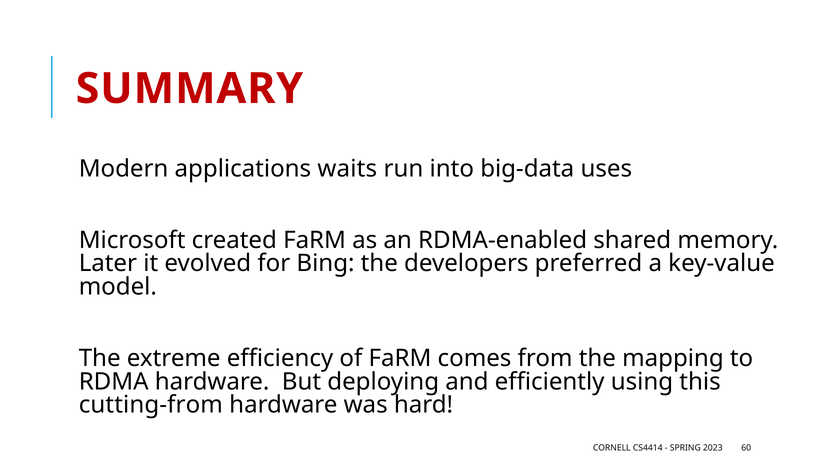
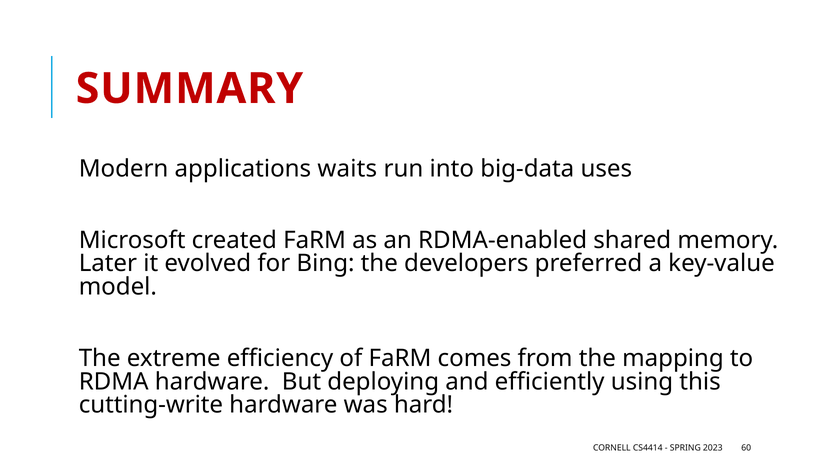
cutting-from: cutting-from -> cutting-write
